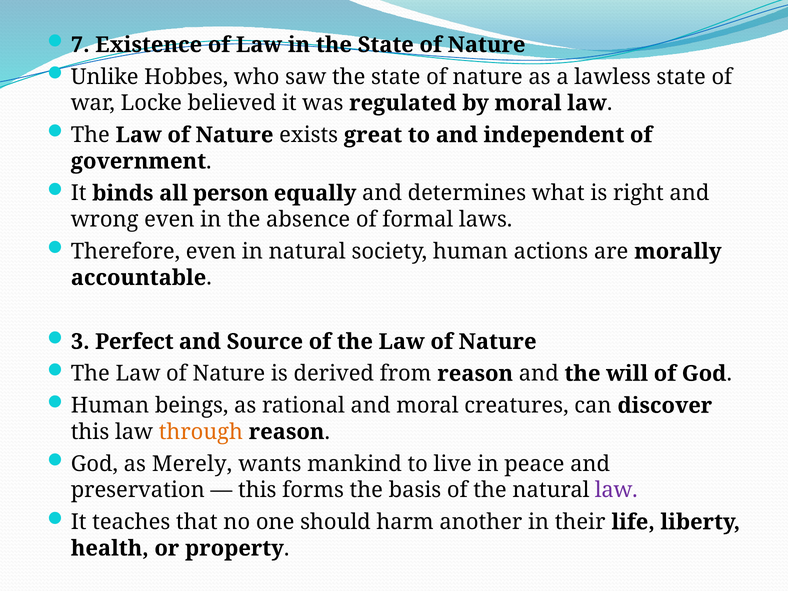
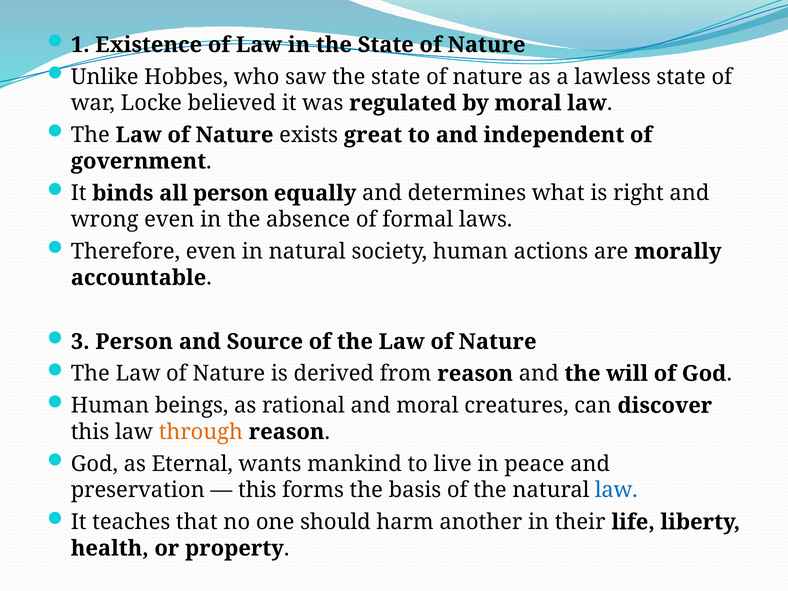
7: 7 -> 1
3 Perfect: Perfect -> Person
Merely: Merely -> Eternal
law at (616, 490) colour: purple -> blue
